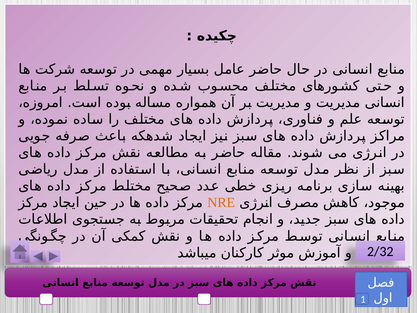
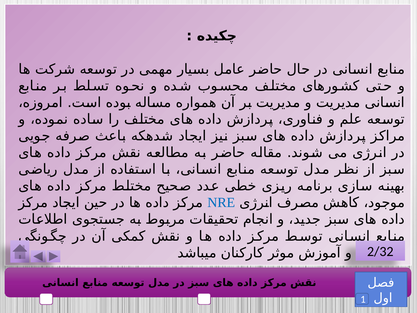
NRE colour: orange -> blue
